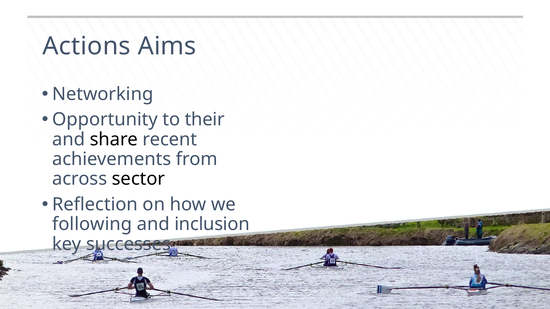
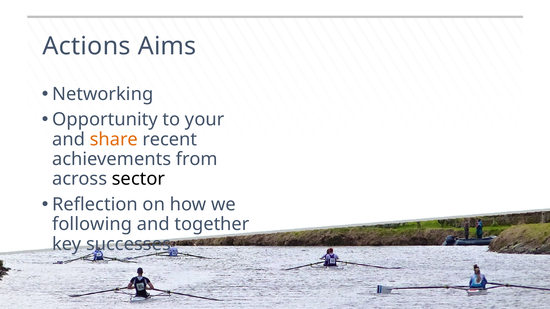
their: their -> your
share colour: black -> orange
inclusion: inclusion -> together
